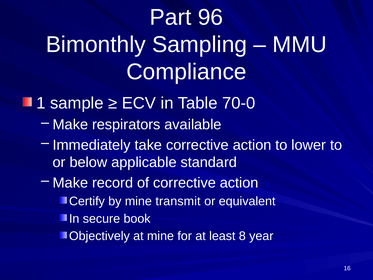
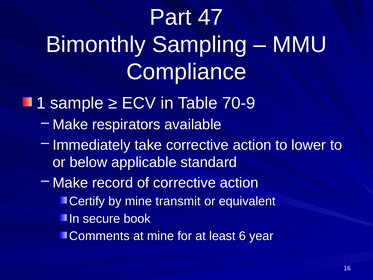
96: 96 -> 47
70-0: 70-0 -> 70-9
Objectively: Objectively -> Comments
8: 8 -> 6
